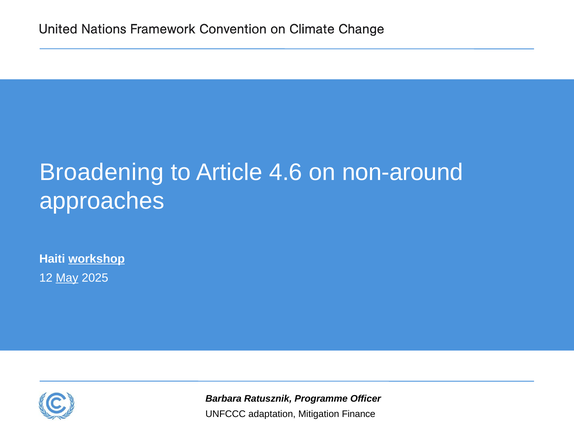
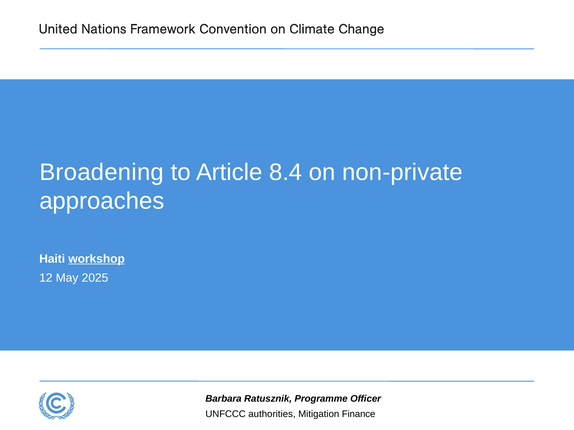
4.6: 4.6 -> 8.4
non-around: non-around -> non-private
May underline: present -> none
adaptation: adaptation -> authorities
